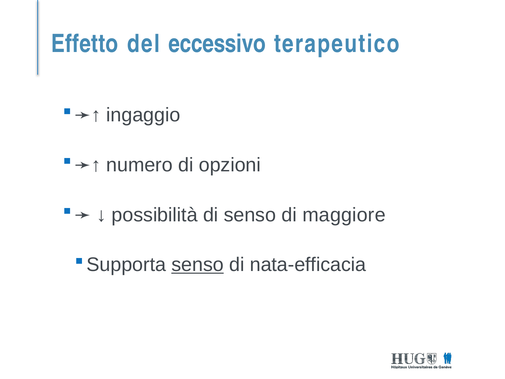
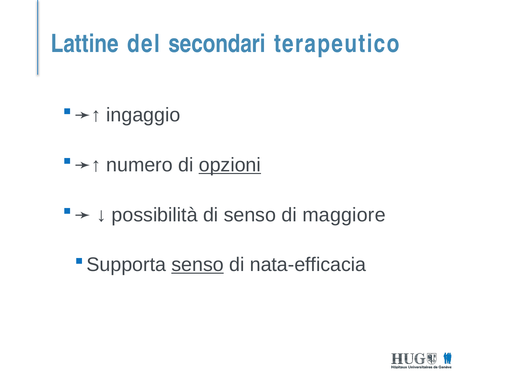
Effetto: Effetto -> Lattine
eccessivo: eccessivo -> secondari
opzioni underline: none -> present
